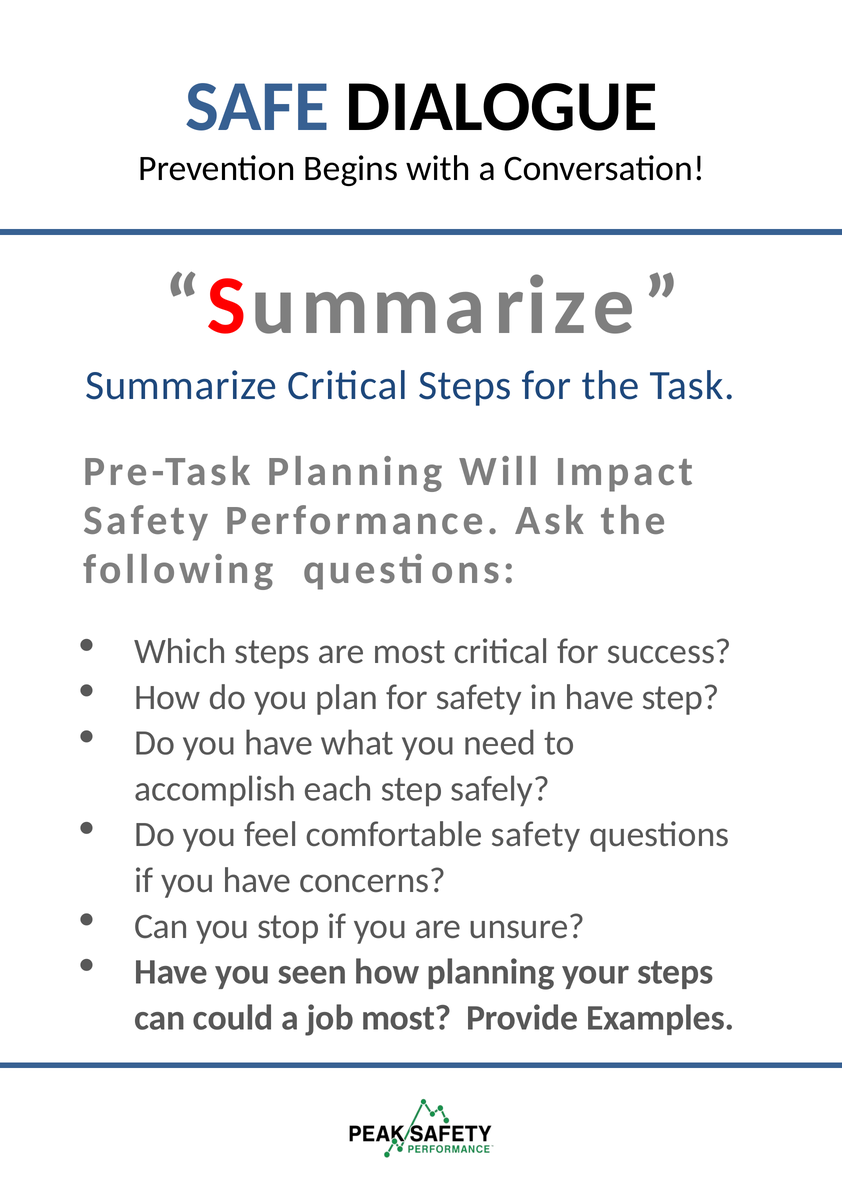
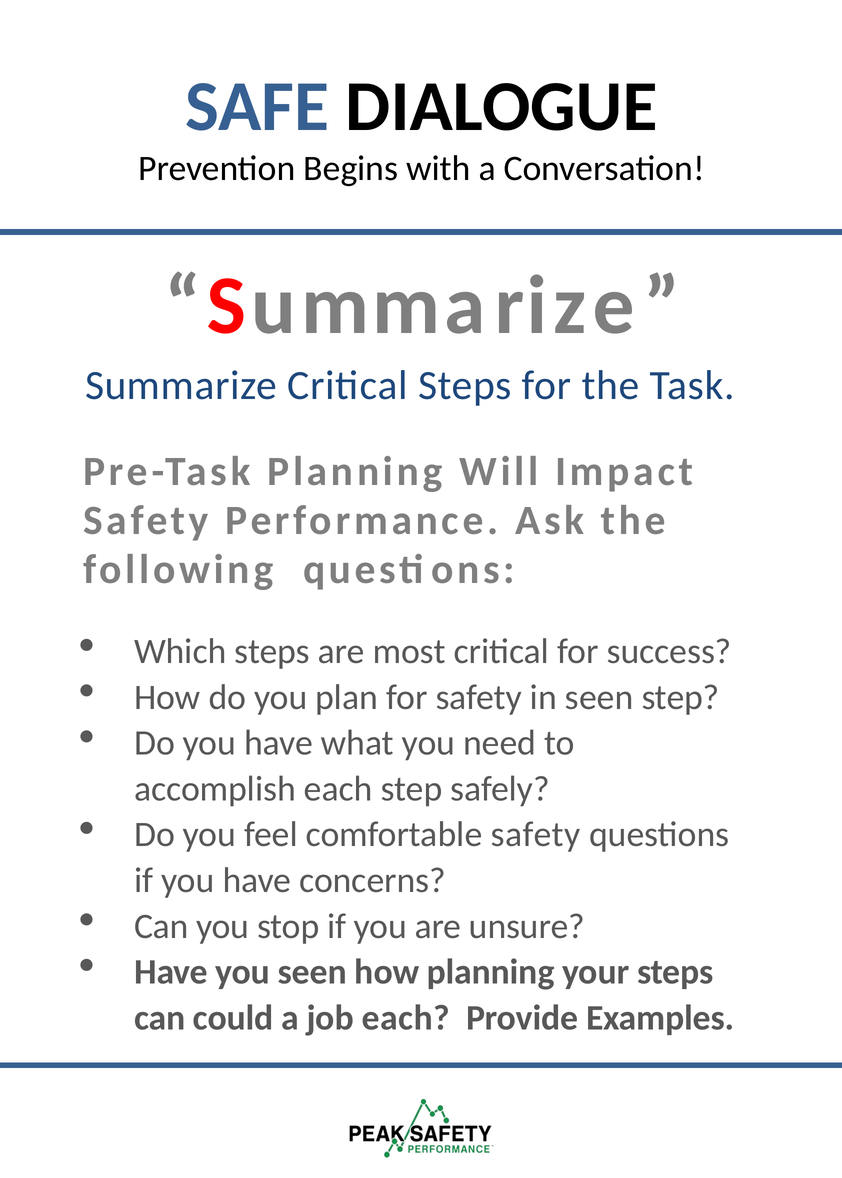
in have: have -> seen
job most: most -> each
